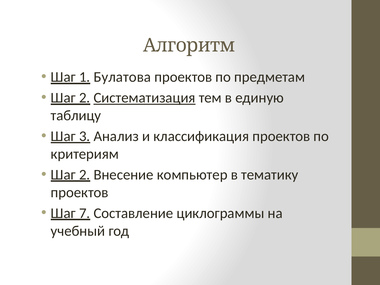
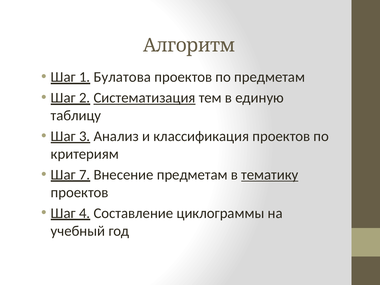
2 at (85, 175): 2 -> 7
Внесение компьютер: компьютер -> предметам
тематику underline: none -> present
7: 7 -> 4
